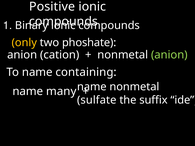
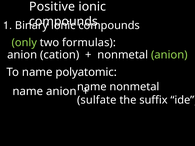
only colour: yellow -> light green
phoshate: phoshate -> formulas
containing: containing -> polyatomic
name many: many -> anion
